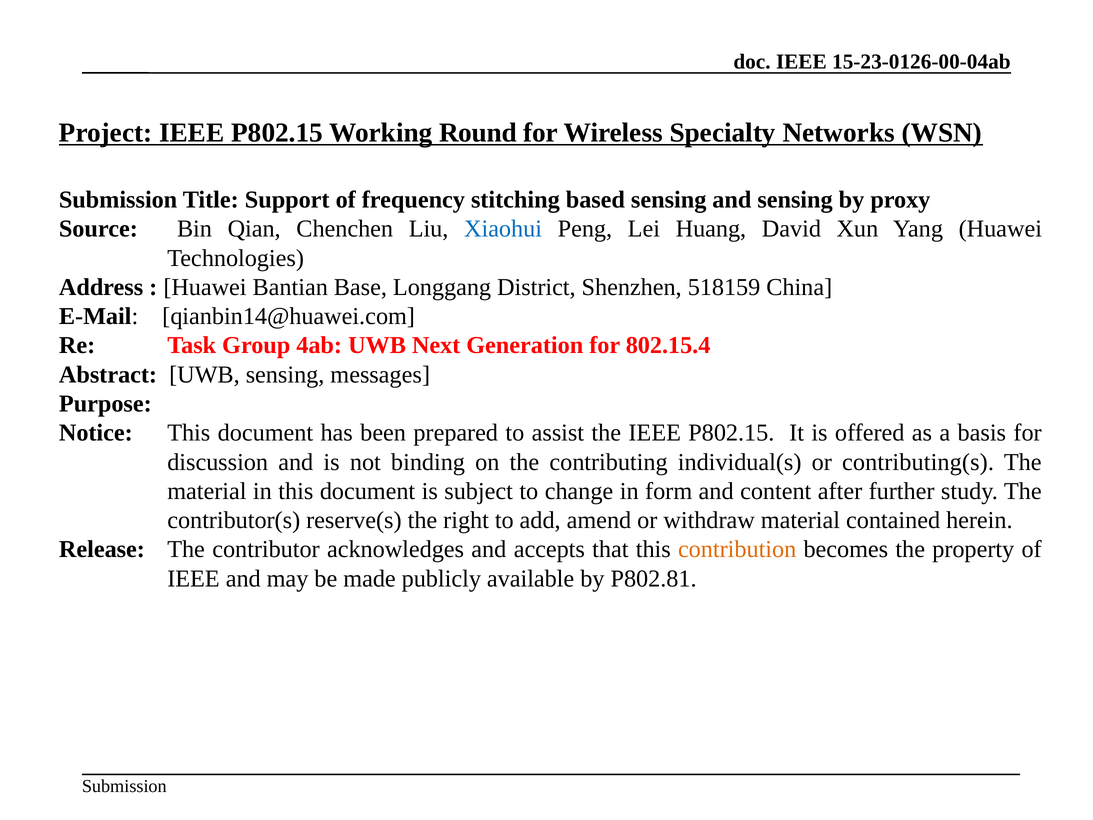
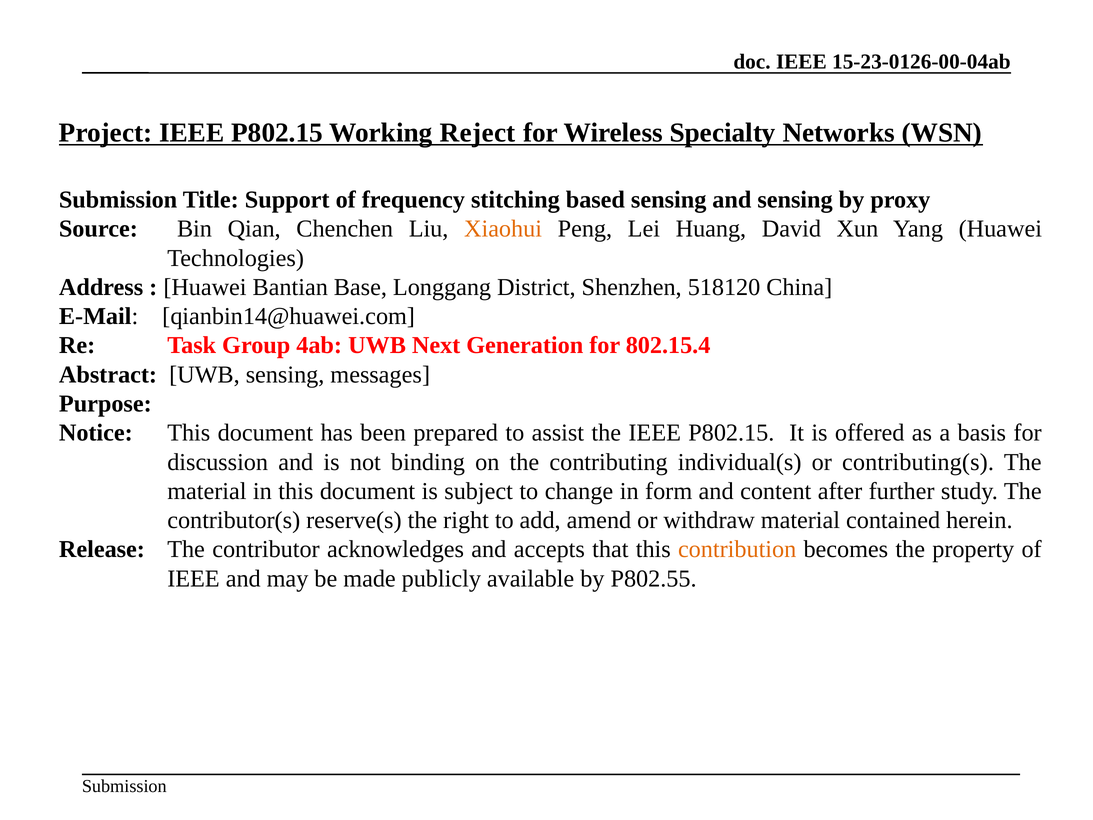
Round: Round -> Reject
Xiaohui colour: blue -> orange
518159: 518159 -> 518120
P802.81: P802.81 -> P802.55
